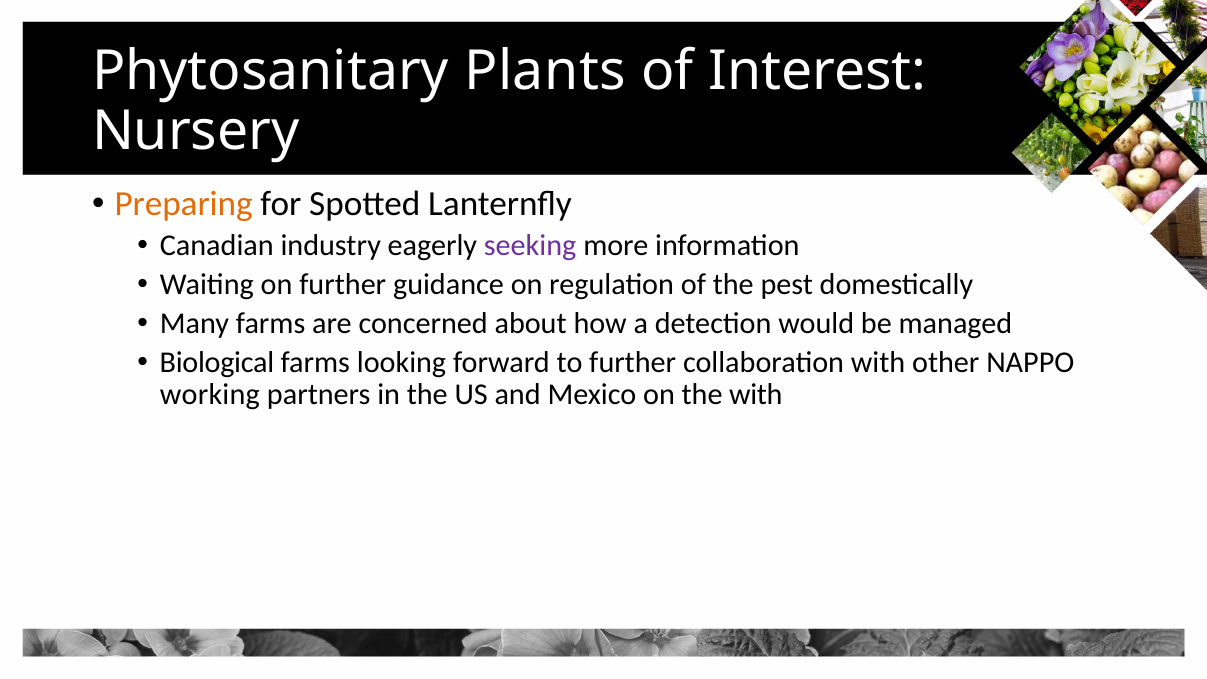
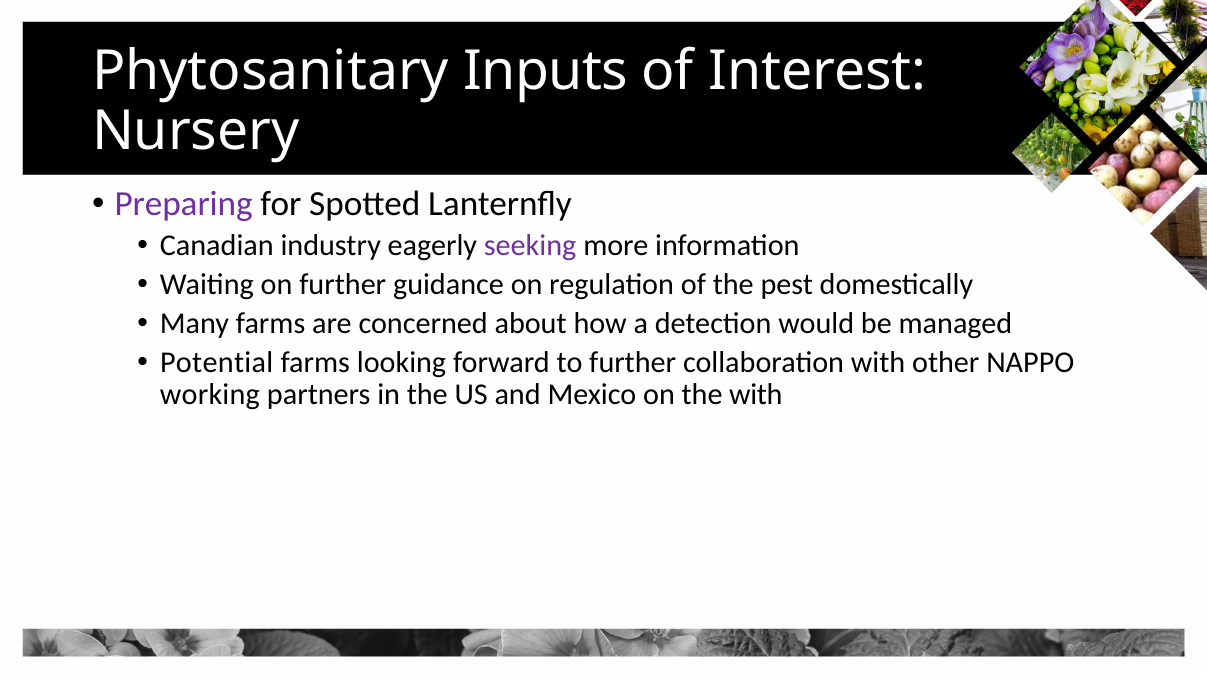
Plants: Plants -> Inputs
Preparing colour: orange -> purple
Biological: Biological -> Potential
